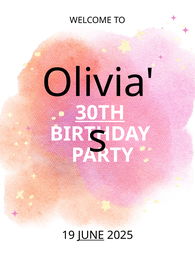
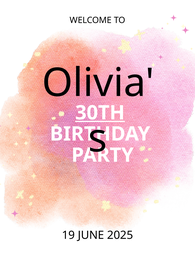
JUNE underline: present -> none
